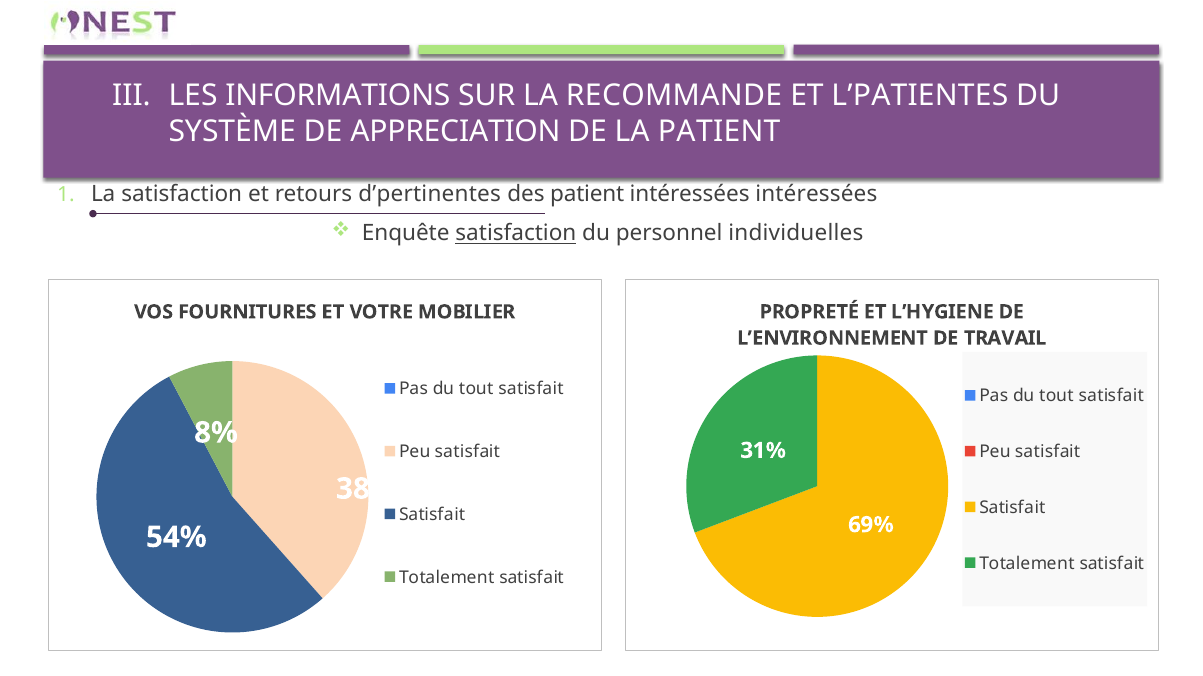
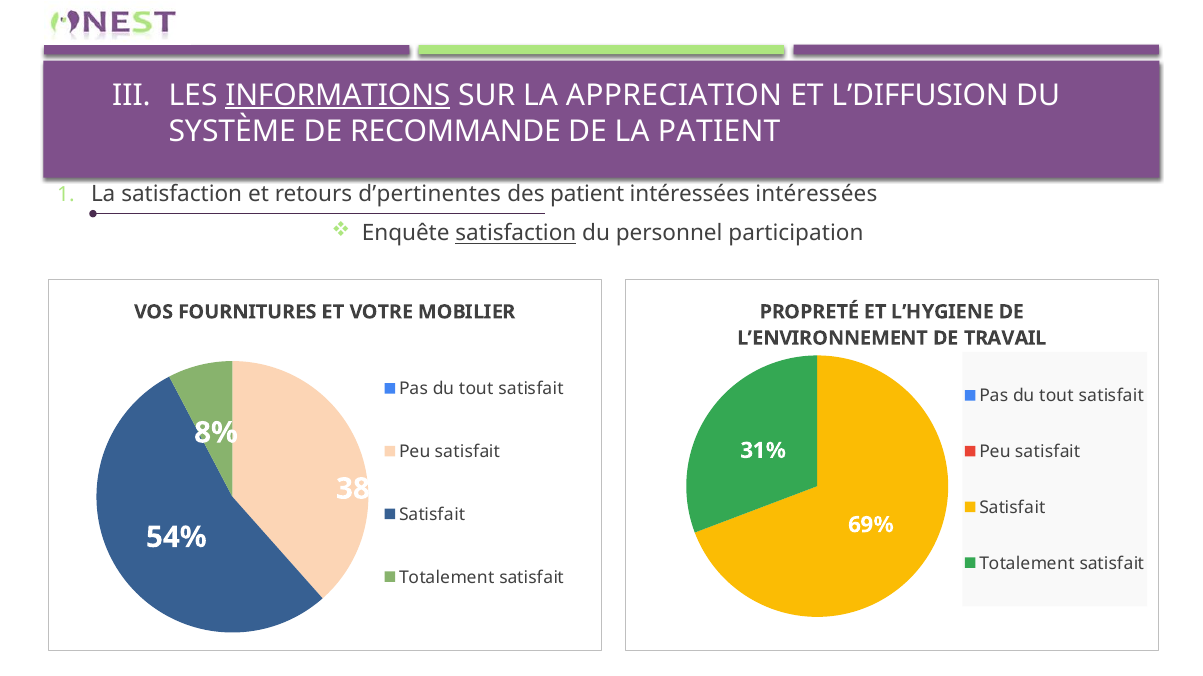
INFORMATIONS underline: none -> present
RECOMMANDE: RECOMMANDE -> APPRECIATION
L’PATIENTES: L’PATIENTES -> L’DIFFUSION
APPRECIATION: APPRECIATION -> RECOMMANDE
individuelles: individuelles -> participation
